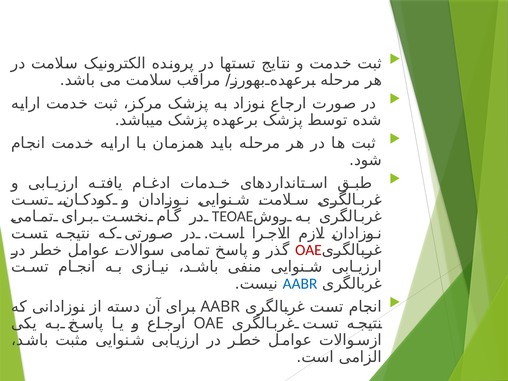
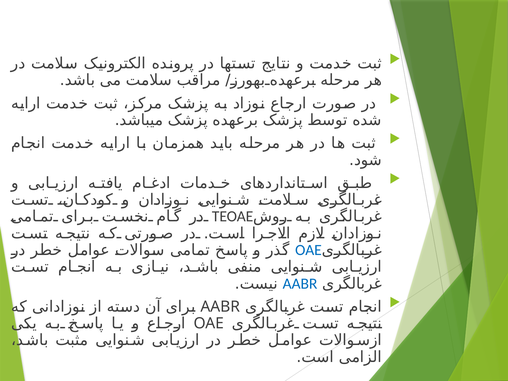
OAE at (308, 250) colour: red -> blue
